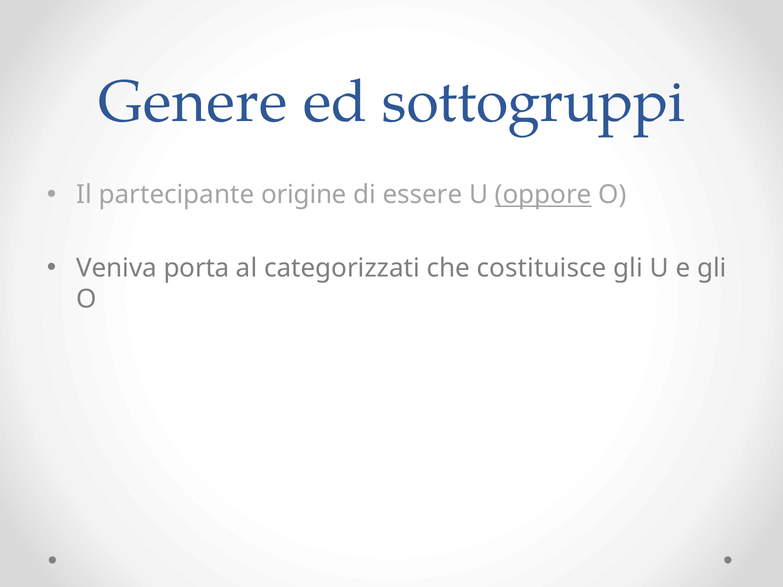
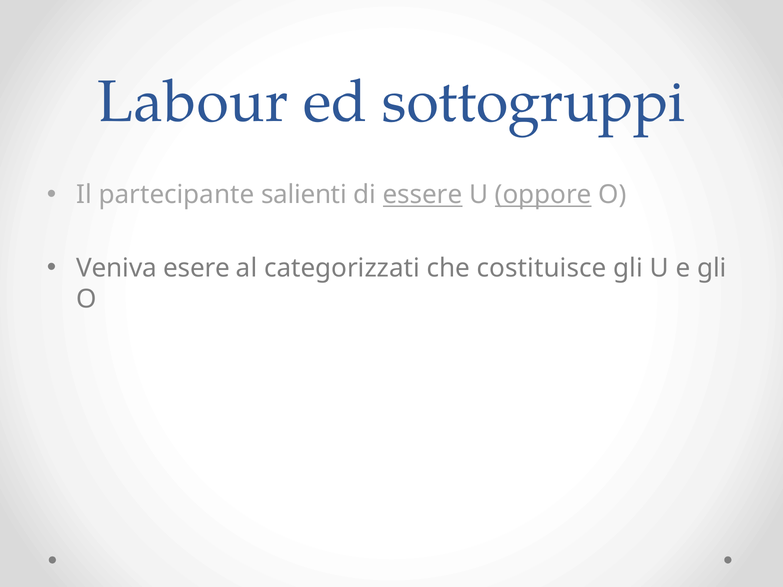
Genere: Genere -> Labour
origine: origine -> salienti
essere underline: none -> present
porta: porta -> esere
